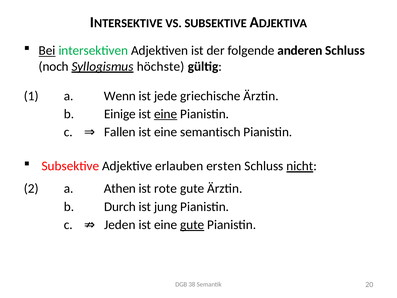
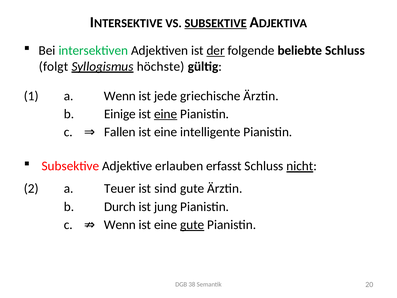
SUBSEKTIVE at (216, 23) underline: none -> present
Bei underline: present -> none
der underline: none -> present
anderen: anderen -> beliebte
noch: noch -> folgt
semantisch: semantisch -> intelligente
ersten: ersten -> erfasst
Athen: Athen -> Teuer
rote: rote -> sind
Jeden at (120, 225): Jeden -> Wenn
